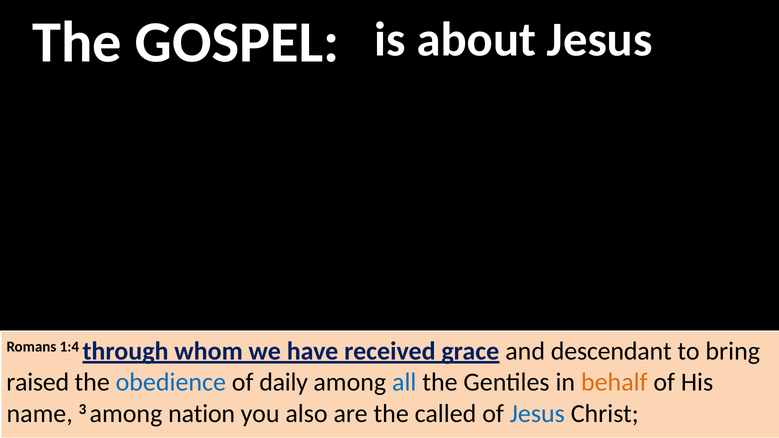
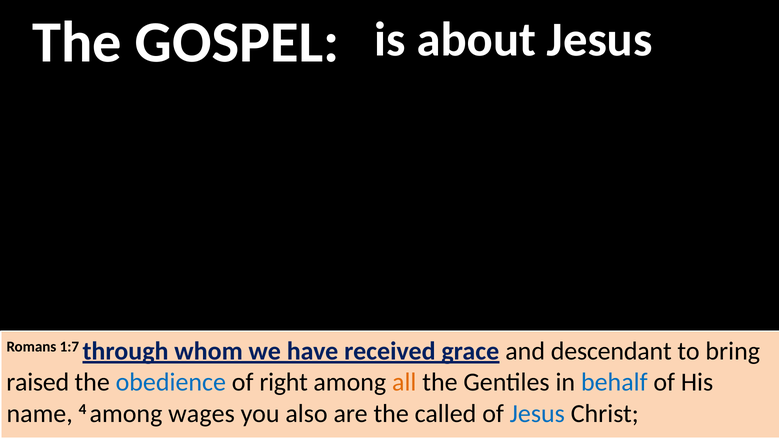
1:4: 1:4 -> 1:7
daily: daily -> right
all colour: blue -> orange
behalf colour: orange -> blue
3: 3 -> 4
nation: nation -> wages
